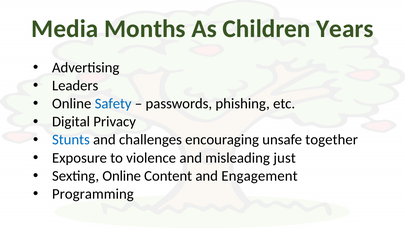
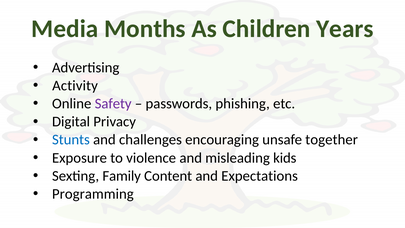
Leaders: Leaders -> Activity
Safety colour: blue -> purple
just: just -> kids
Sexting Online: Online -> Family
Engagement: Engagement -> Expectations
